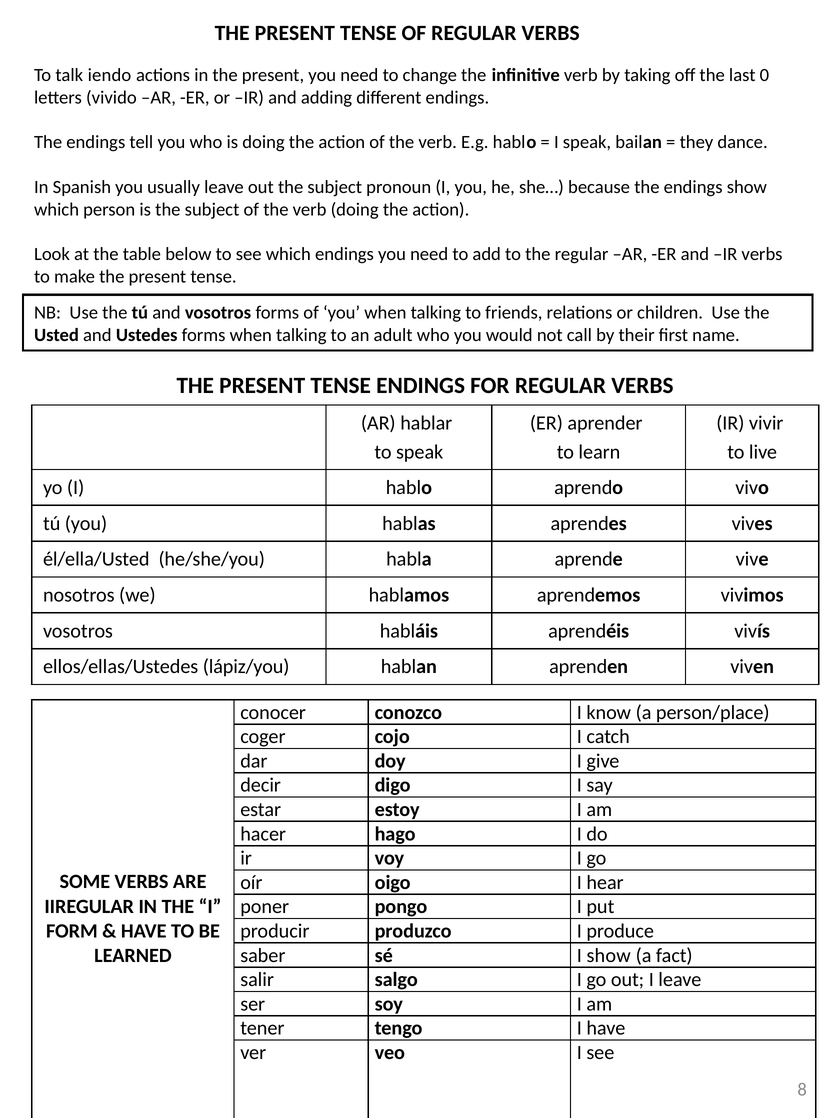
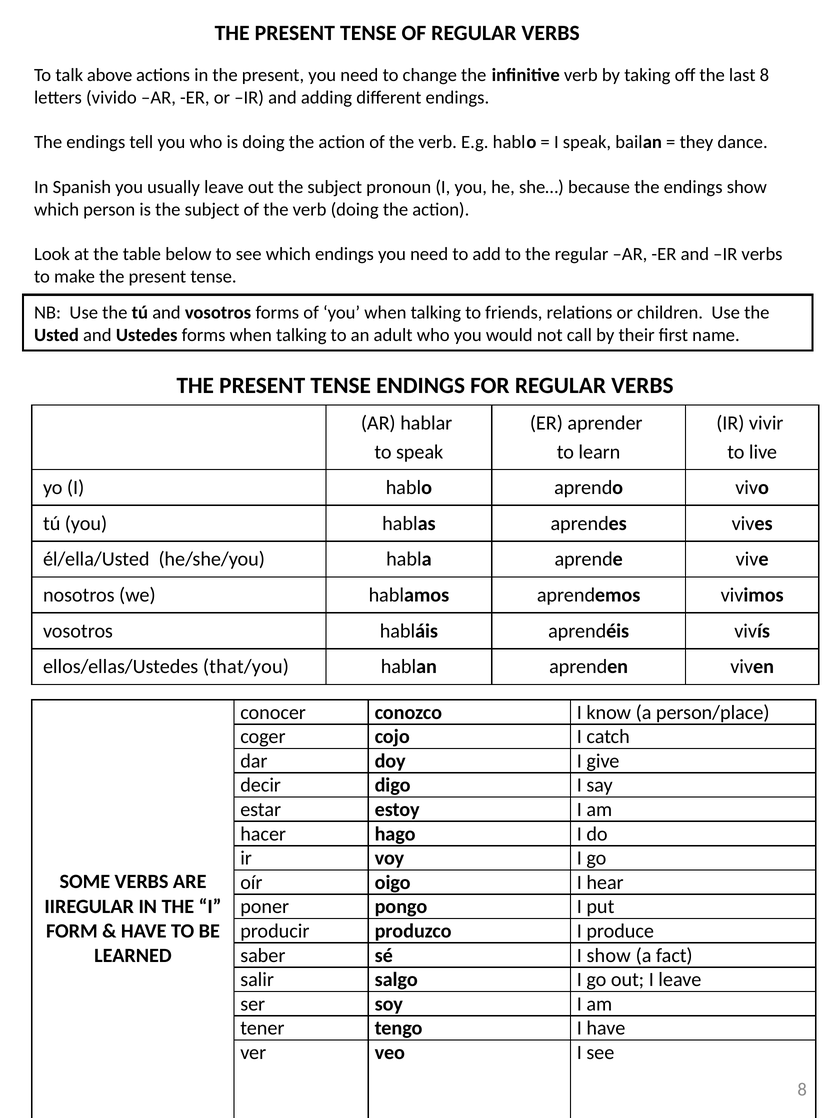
iendo: iendo -> above
last 0: 0 -> 8
lápiz/you: lápiz/you -> that/you
